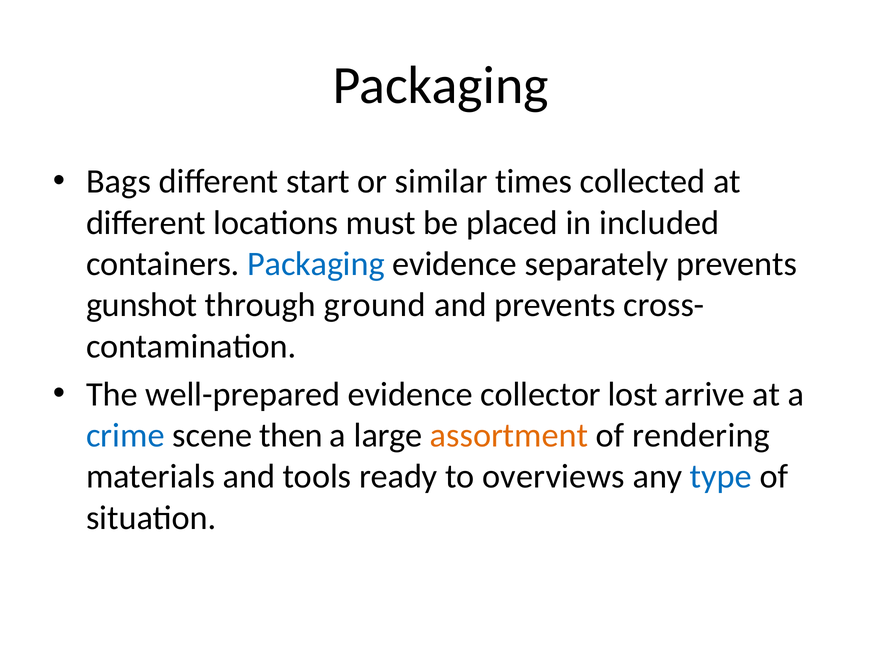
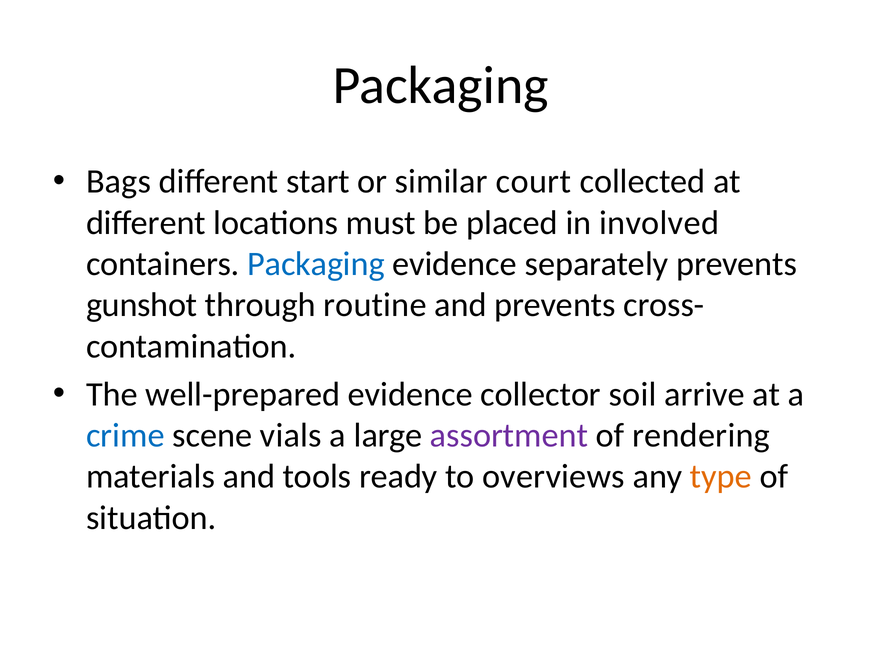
times: times -> court
included: included -> involved
ground: ground -> routine
lost: lost -> soil
then: then -> vials
assortment colour: orange -> purple
type colour: blue -> orange
